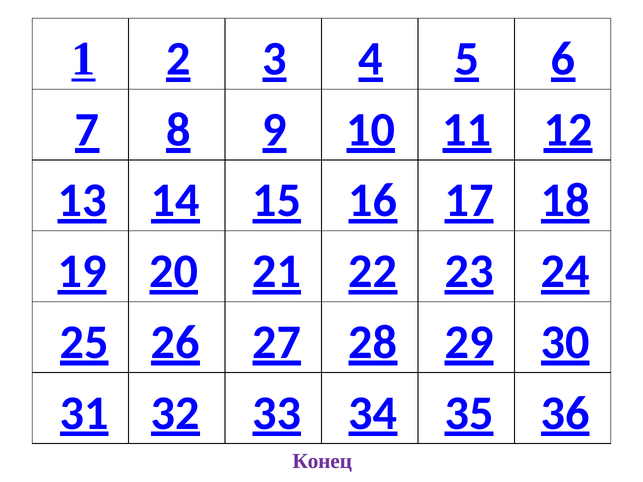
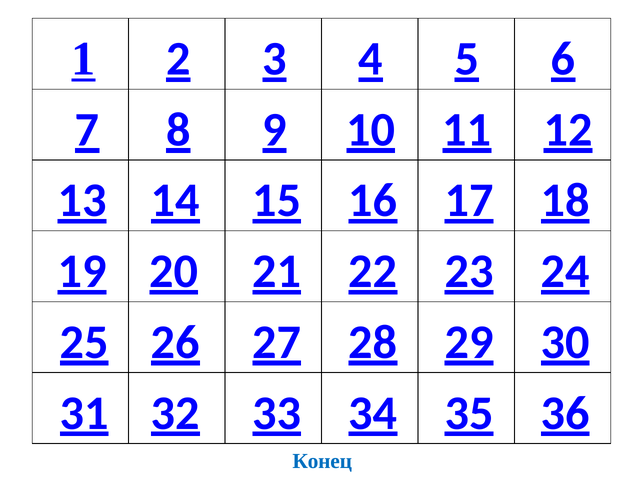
Конец colour: purple -> blue
